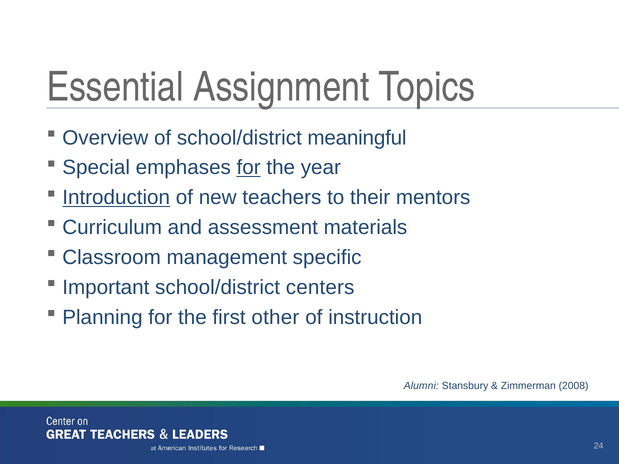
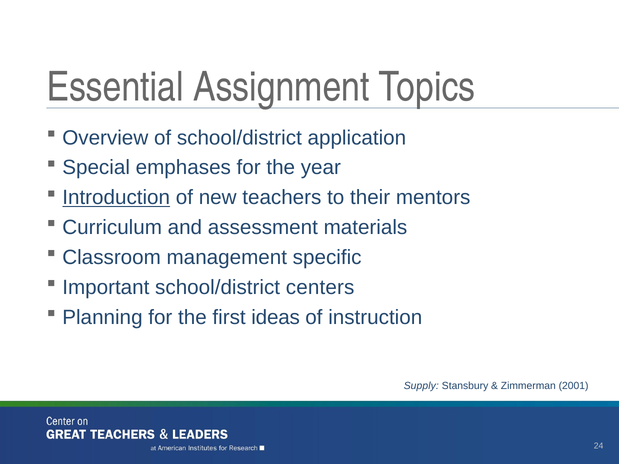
meaningful: meaningful -> application
for at (249, 168) underline: present -> none
other: other -> ideas
Alumni: Alumni -> Supply
2008: 2008 -> 2001
